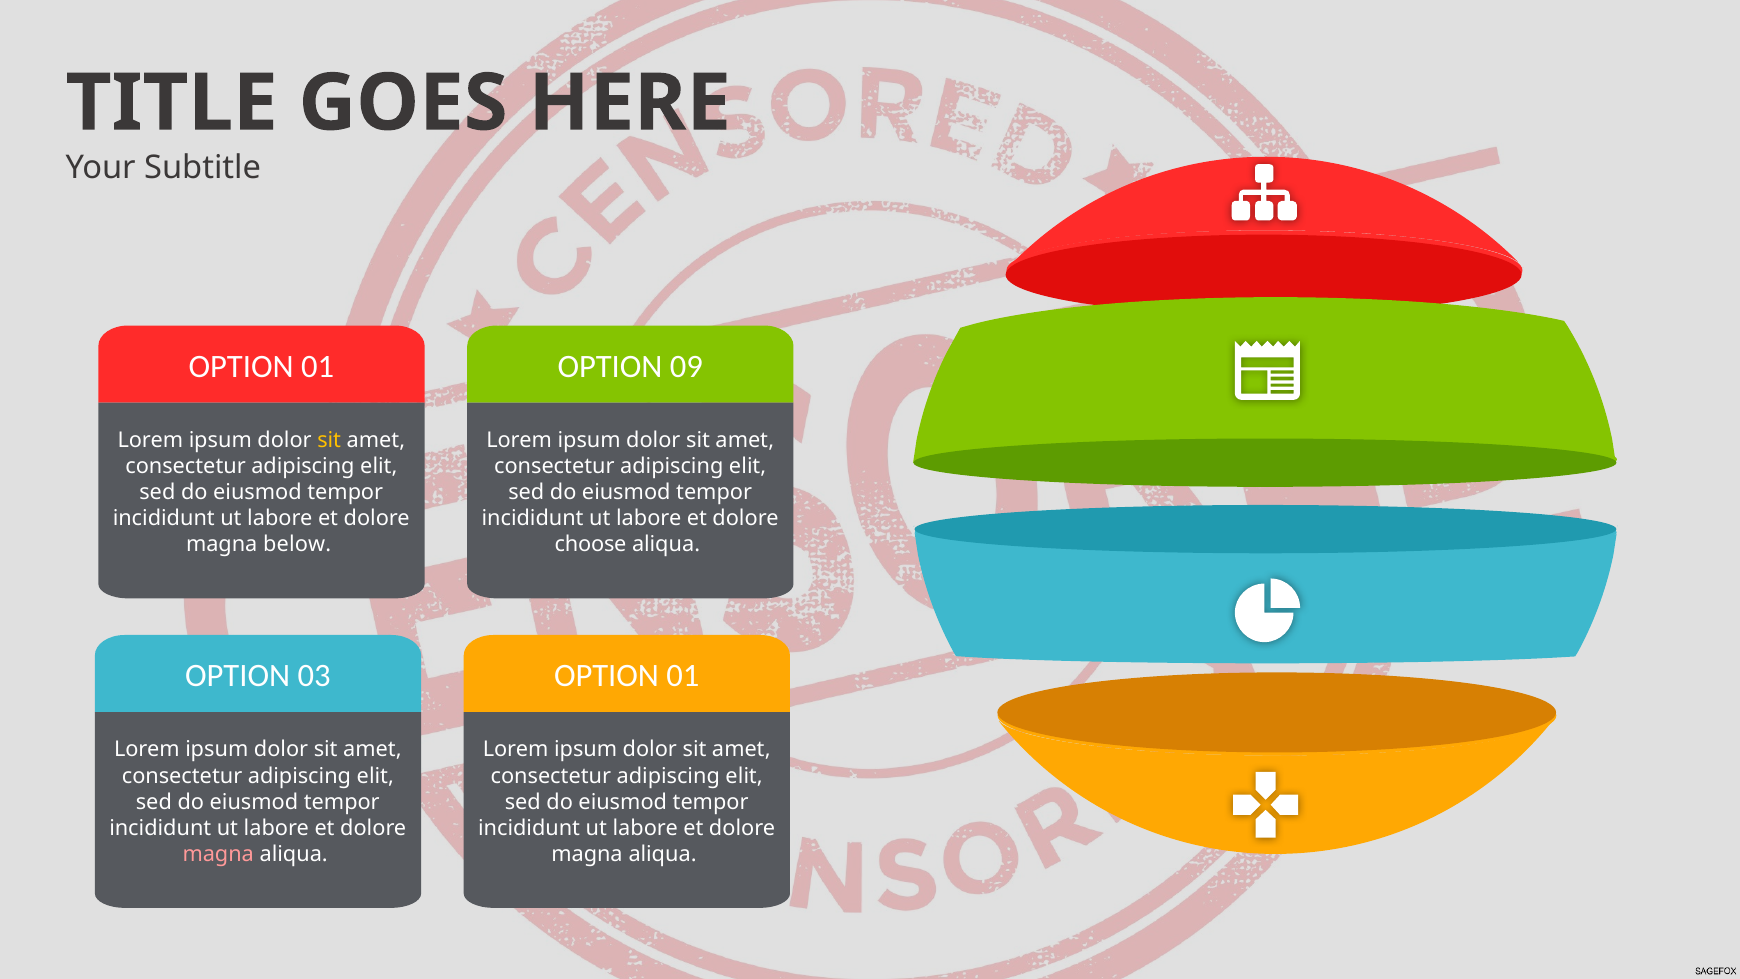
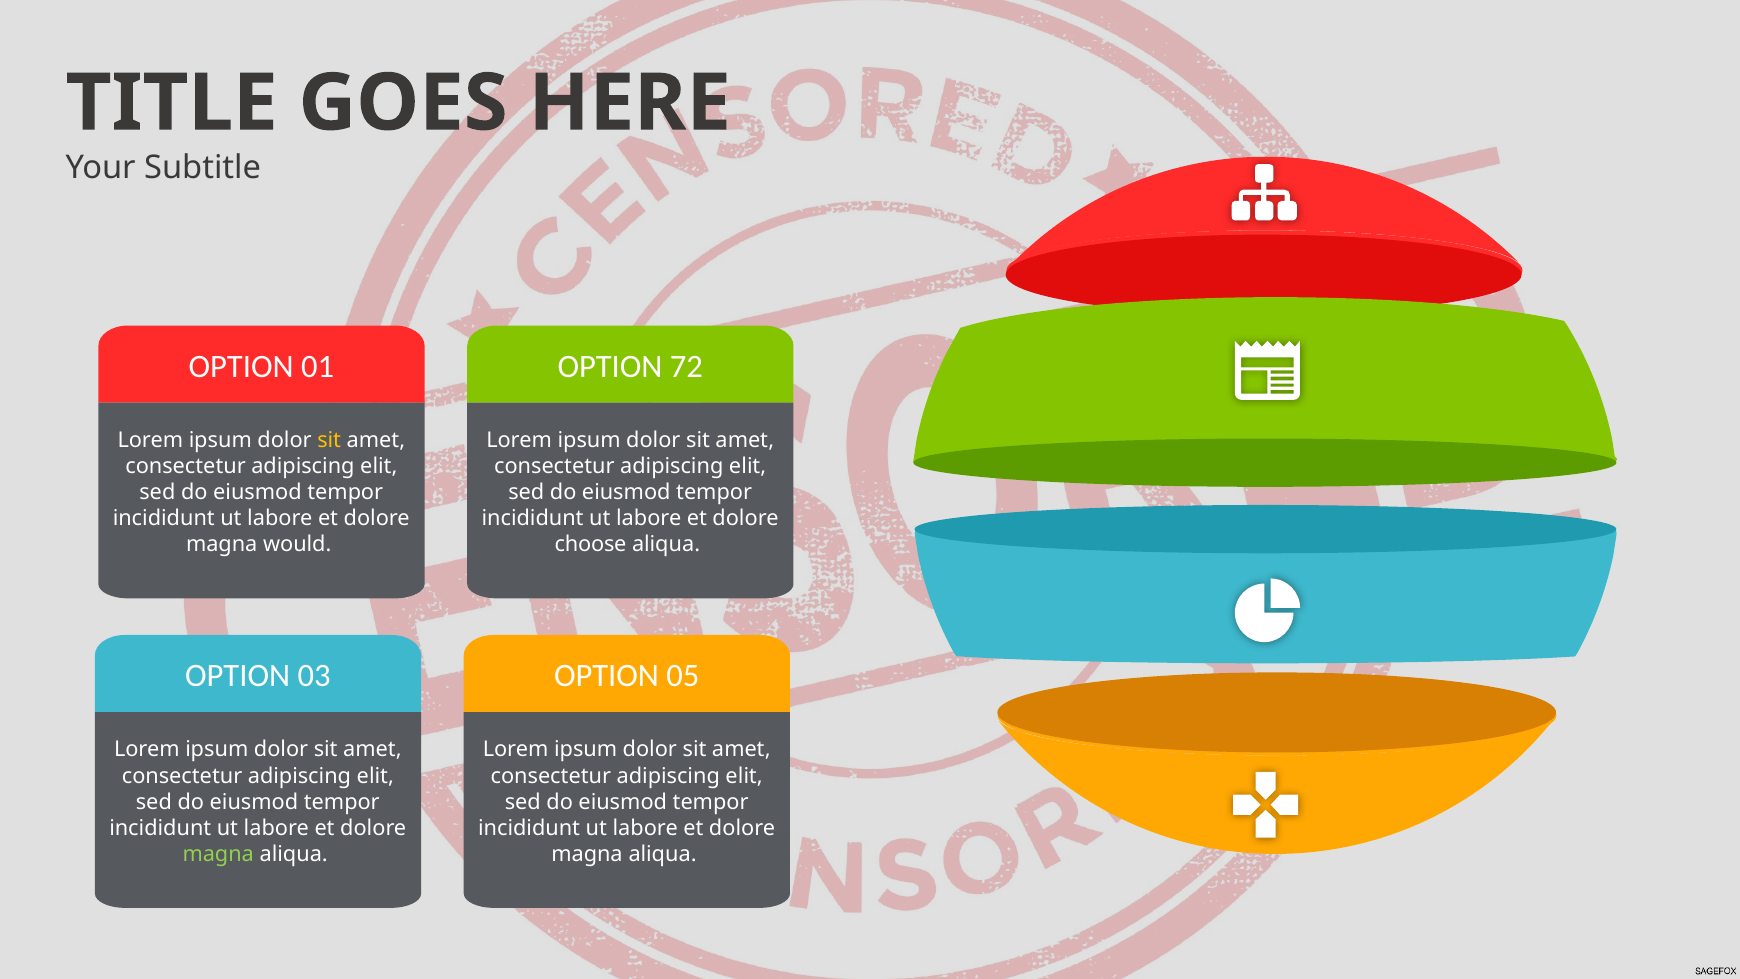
09: 09 -> 72
below: below -> would
01 at (683, 676): 01 -> 05
magna at (218, 854) colour: pink -> light green
